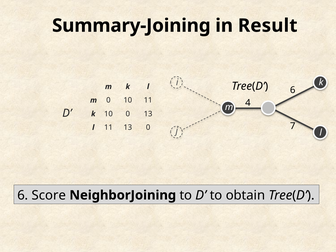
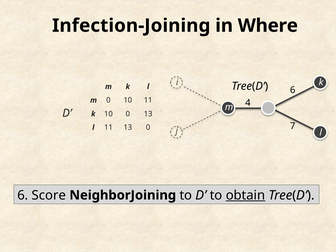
Summary-Joining: Summary-Joining -> Infection-Joining
Result: Result -> Where
obtain underline: none -> present
